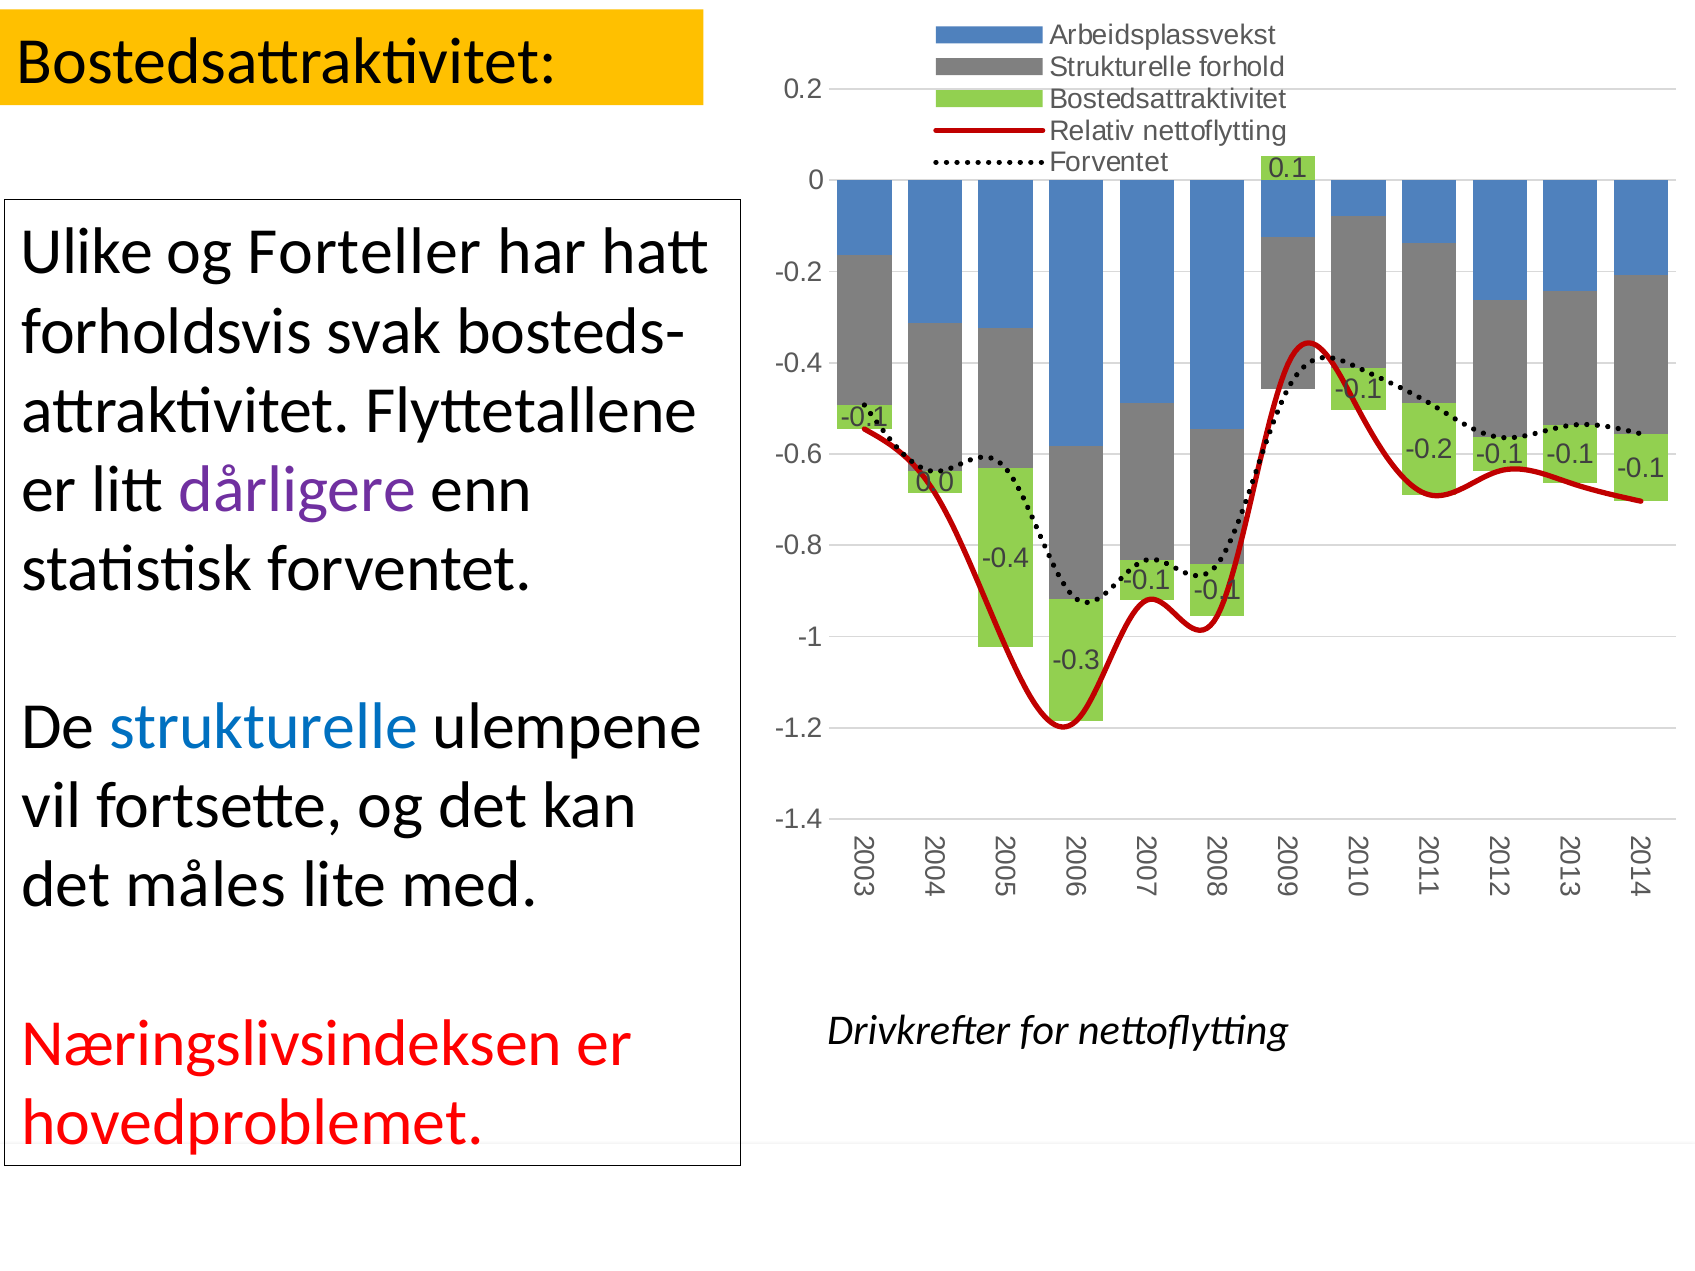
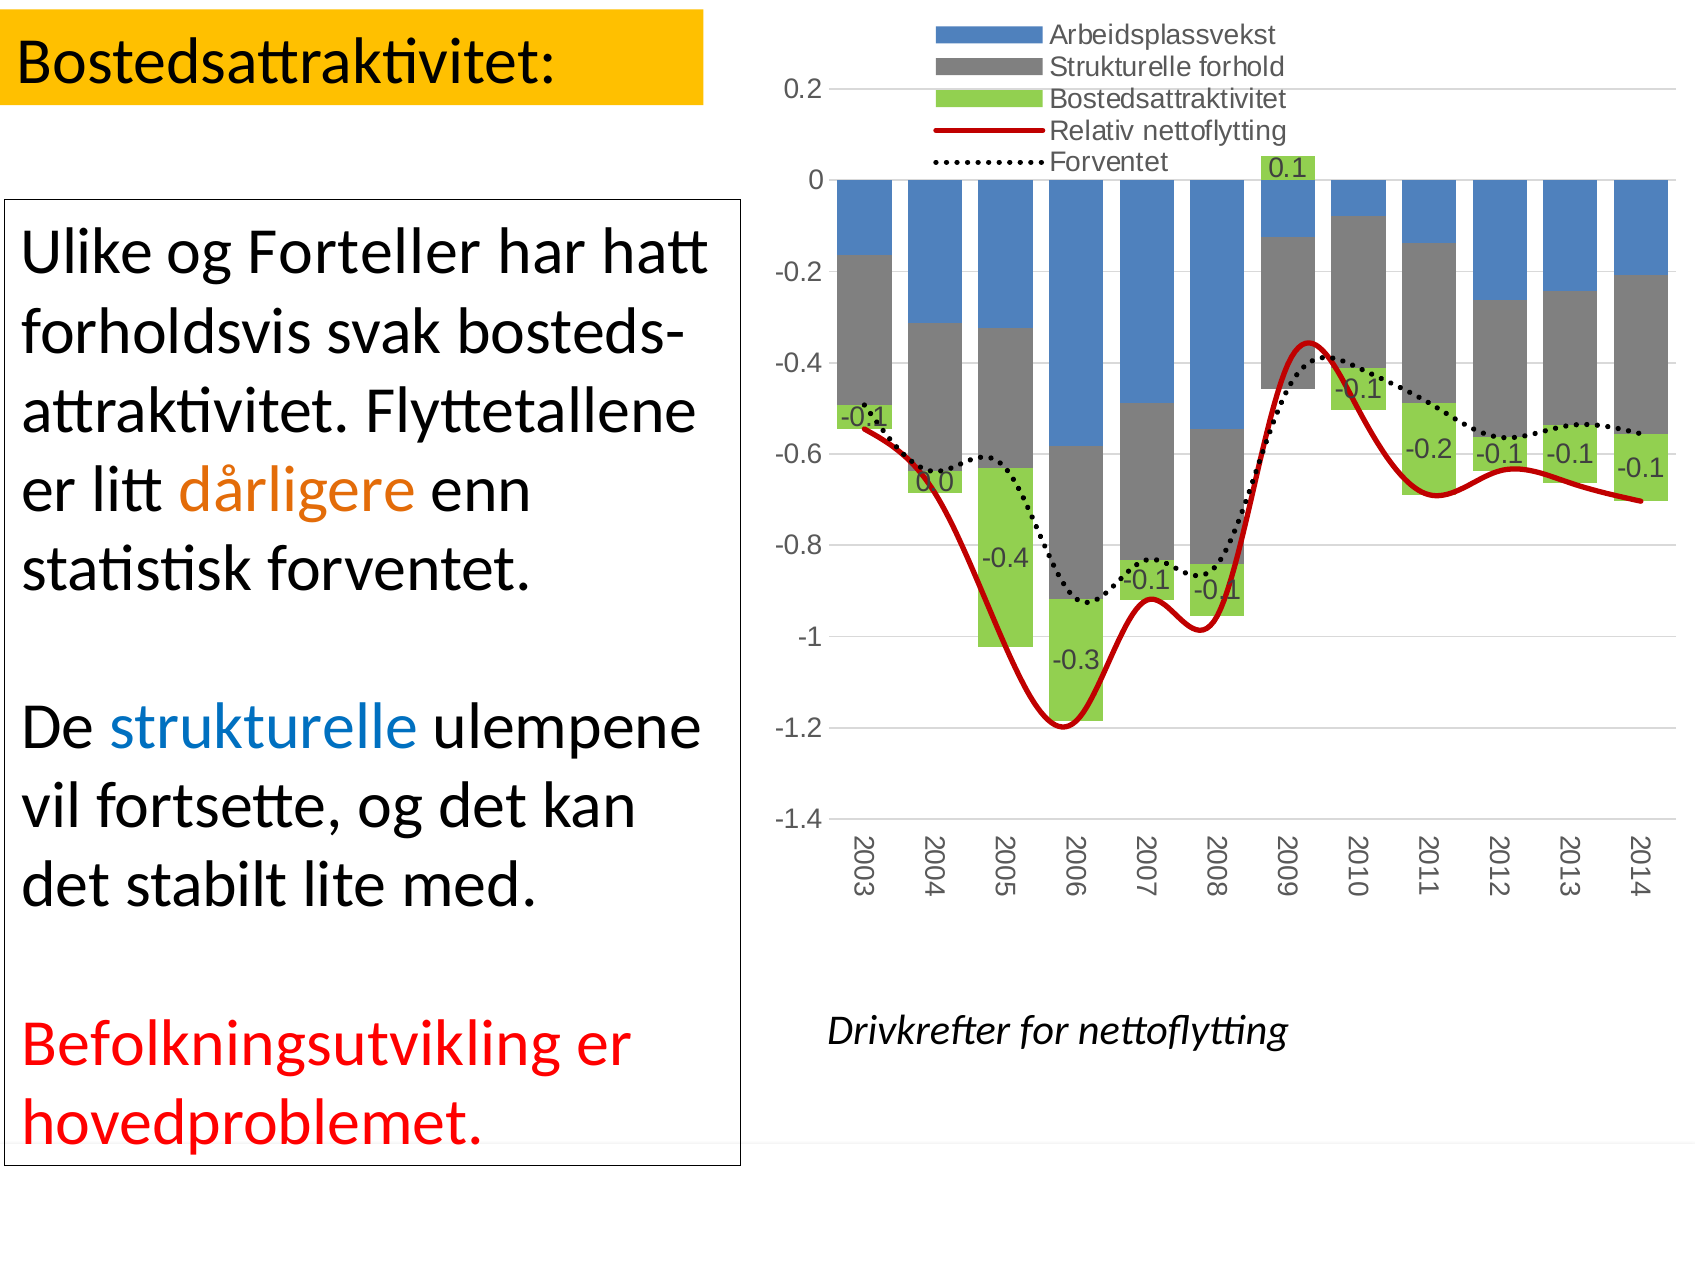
dårligere colour: purple -> orange
måles: måles -> stabilt
Næringslivsindeksen: Næringslivsindeksen -> Befolkningsutvikling
